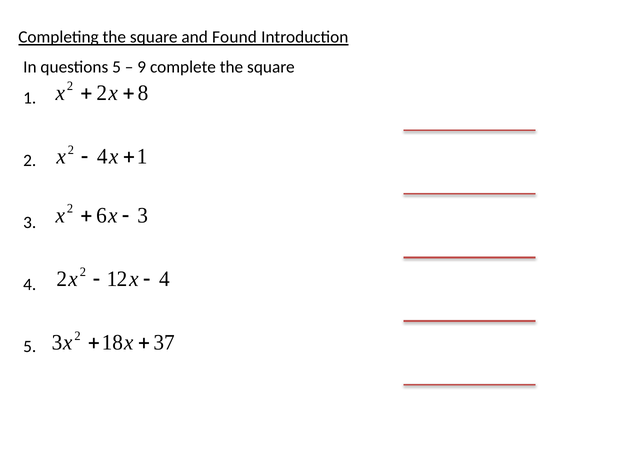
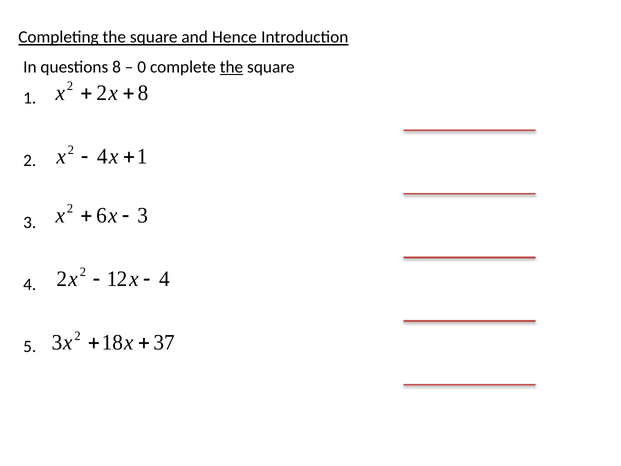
Found: Found -> Hence
questions 5: 5 -> 8
9: 9 -> 0
the at (231, 67) underline: none -> present
